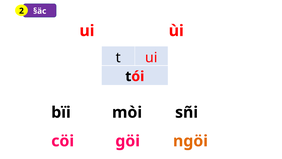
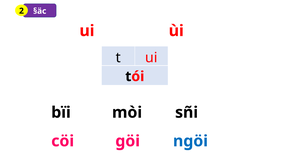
ngöi colour: orange -> blue
